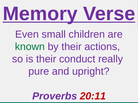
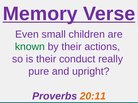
20:11 colour: red -> orange
